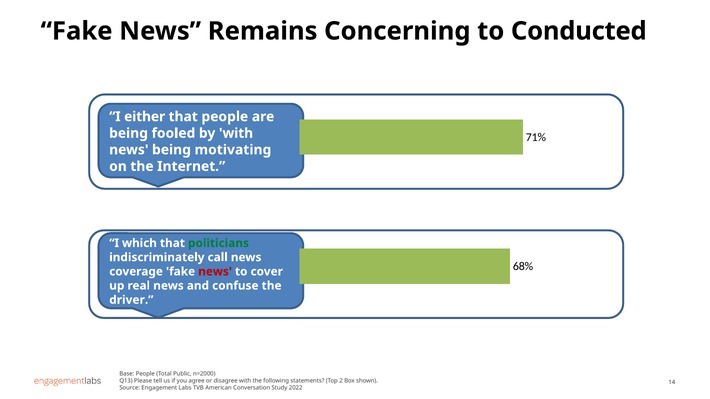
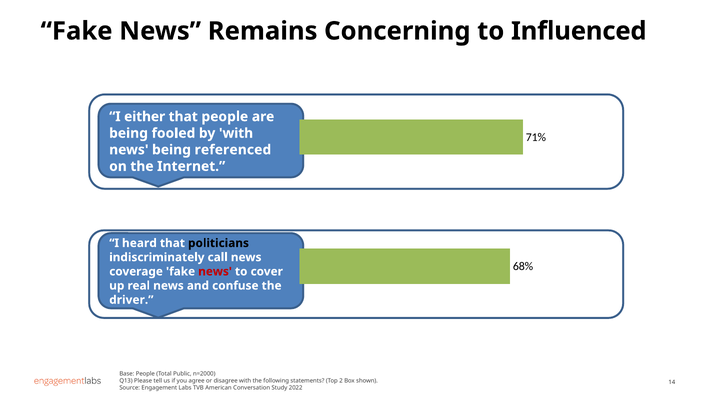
Conducted: Conducted -> Influenced
motivating: motivating -> referenced
which: which -> heard
politicians colour: green -> black
